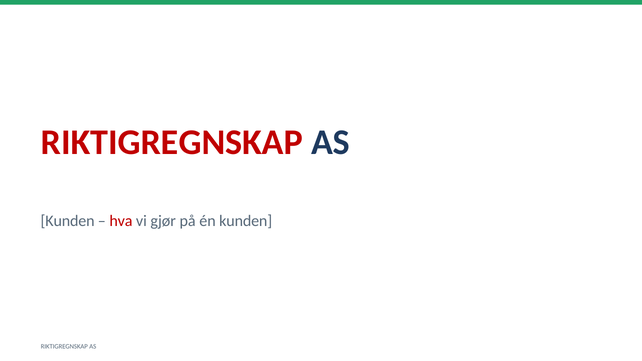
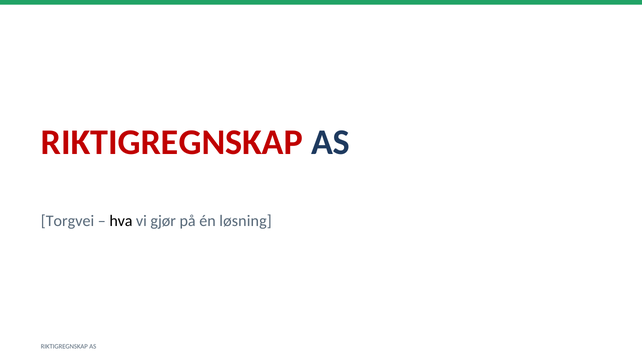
Kunden at (68, 221): Kunden -> Torgvei
hva colour: red -> black
én kunden: kunden -> løsning
